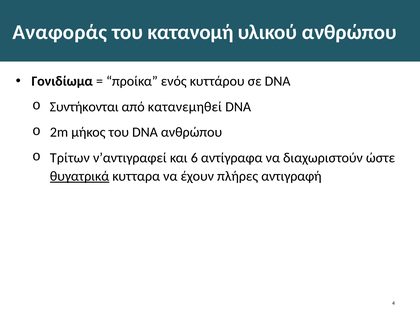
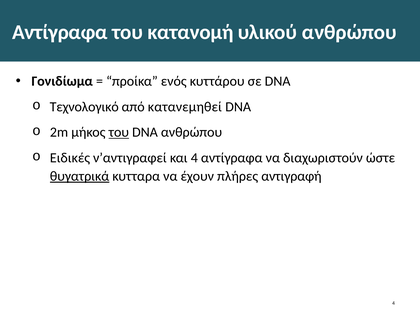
Αναφοράς at (60, 32): Αναφοράς -> Αντίγραφα
Συντήκονται: Συντήκονται -> Τεχνολογικό
του at (119, 132) underline: none -> present
Τρίτων: Τρίτων -> Ειδικές
και 6: 6 -> 4
